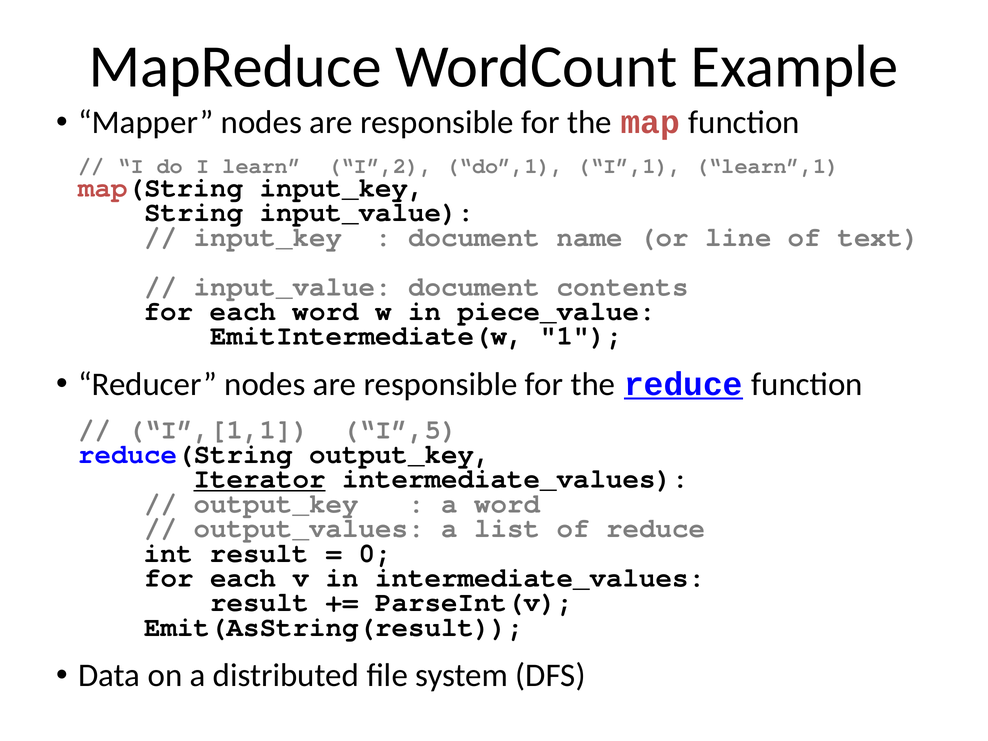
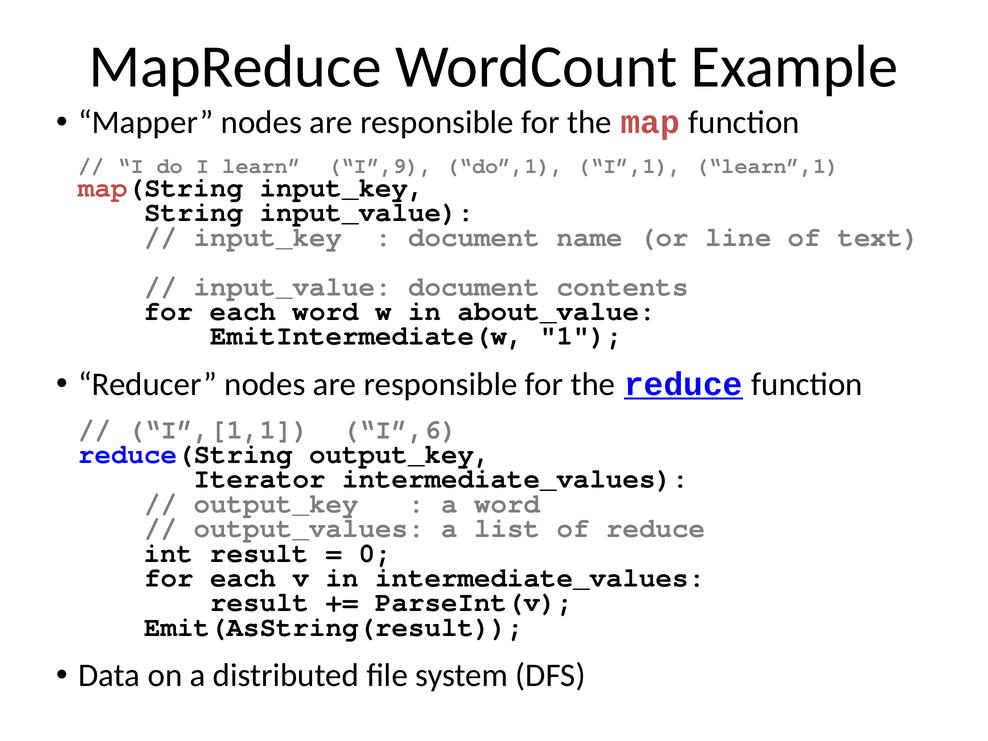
I”,2: I”,2 -> I”,9
piece_value: piece_value -> about_value
I”,5: I”,5 -> I”,6
Iterator underline: present -> none
